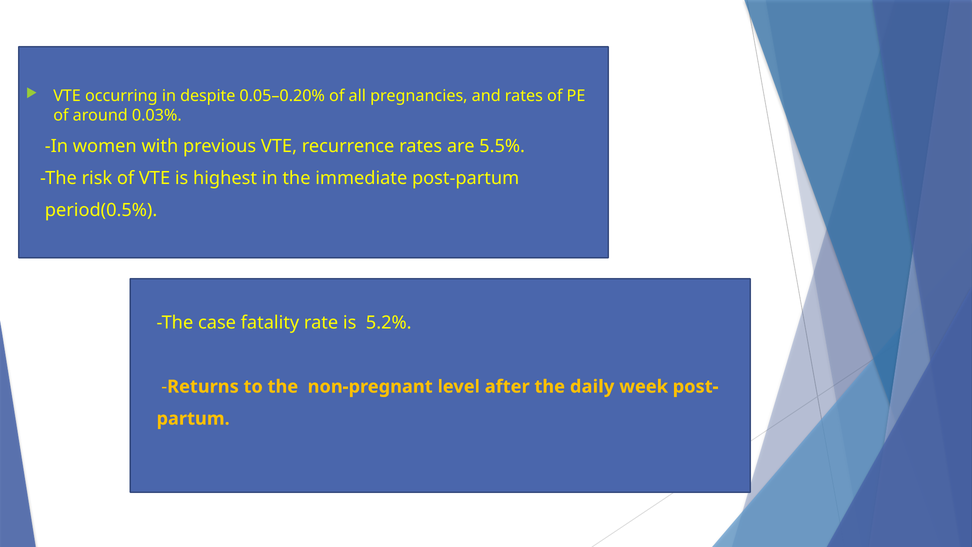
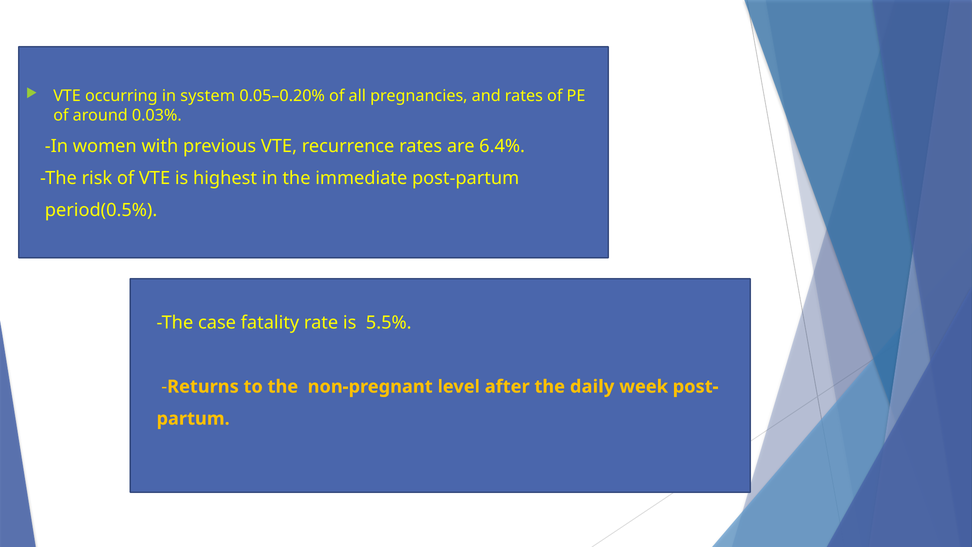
despite: despite -> system
5.5%: 5.5% -> 6.4%
5.2%: 5.2% -> 5.5%
